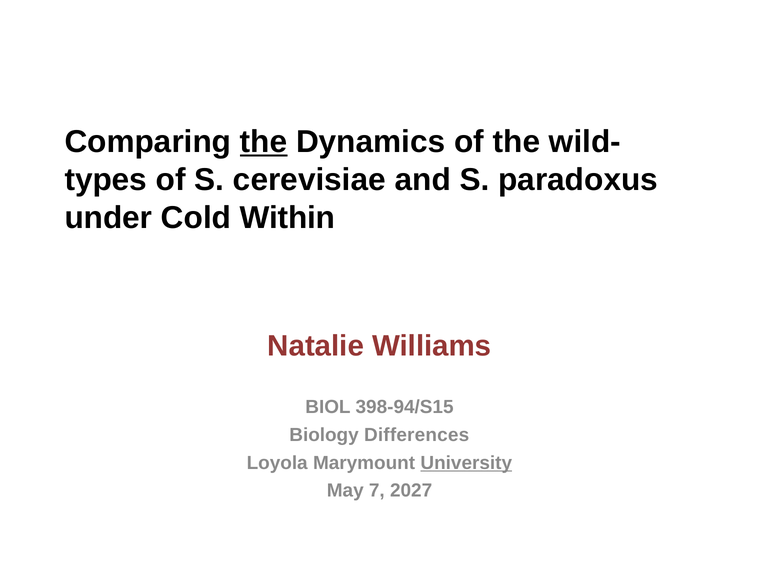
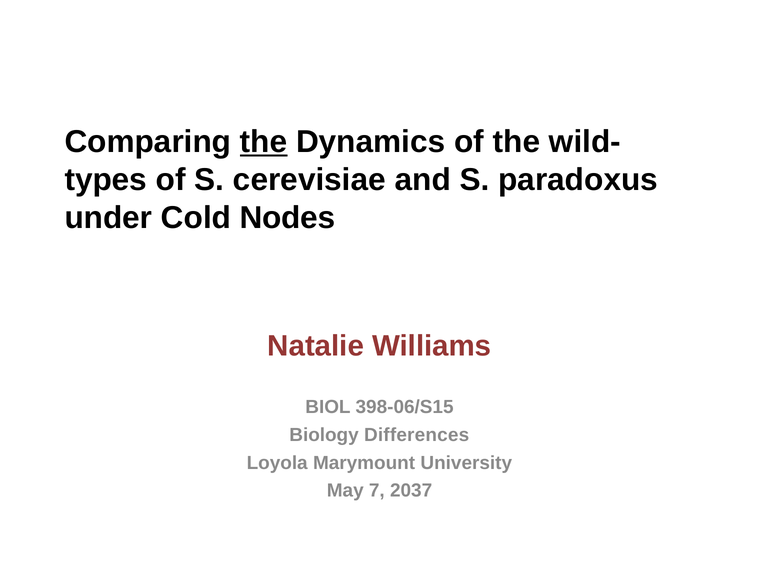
Within: Within -> Nodes
398-94/S15: 398-94/S15 -> 398-06/S15
University underline: present -> none
2027: 2027 -> 2037
